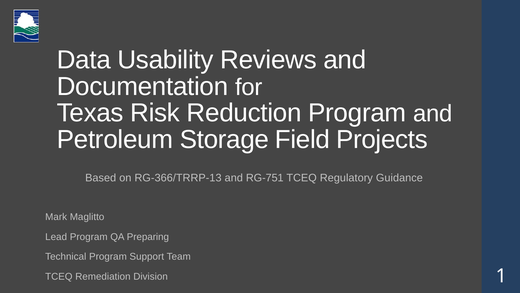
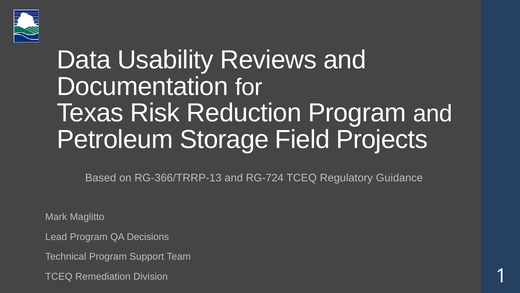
RG-751: RG-751 -> RG-724
Preparing: Preparing -> Decisions
